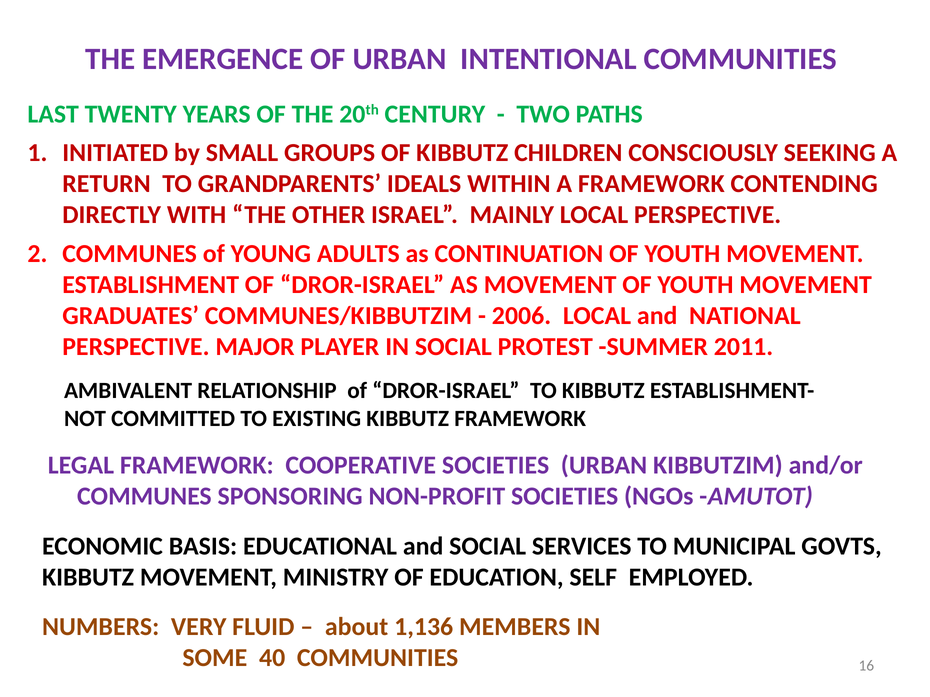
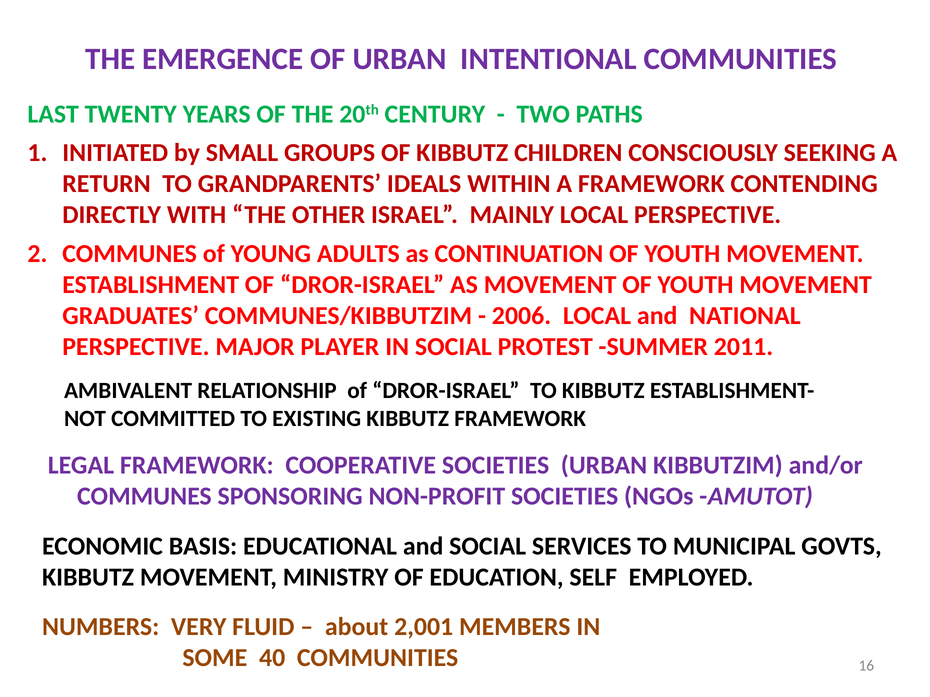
1,136: 1,136 -> 2,001
